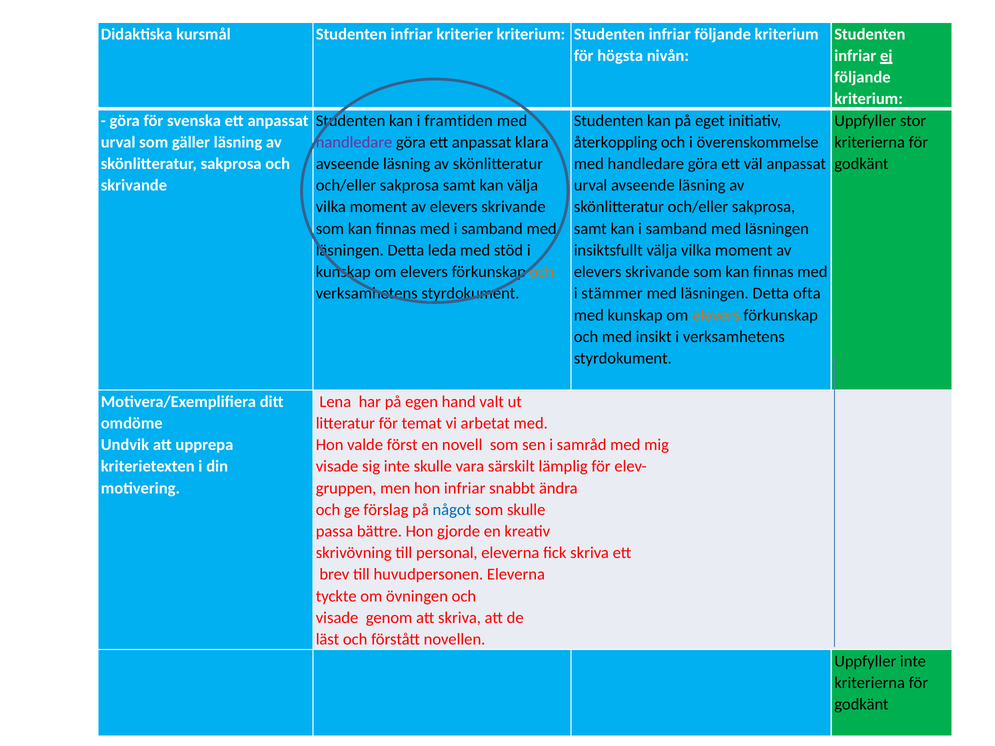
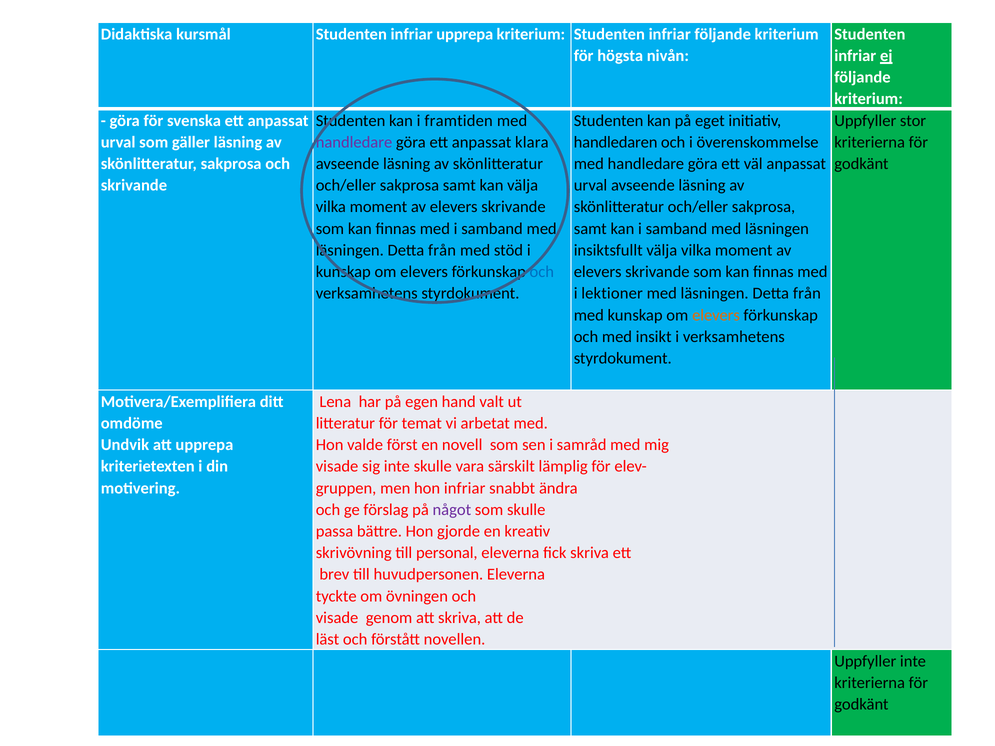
infriar kriterier: kriterier -> upprepa
återkoppling: återkoppling -> handledaren
leda at (442, 250): leda -> från
och at (542, 272) colour: orange -> blue
stämmer: stämmer -> lektioner
ofta at (807, 294): ofta -> från
något colour: blue -> purple
